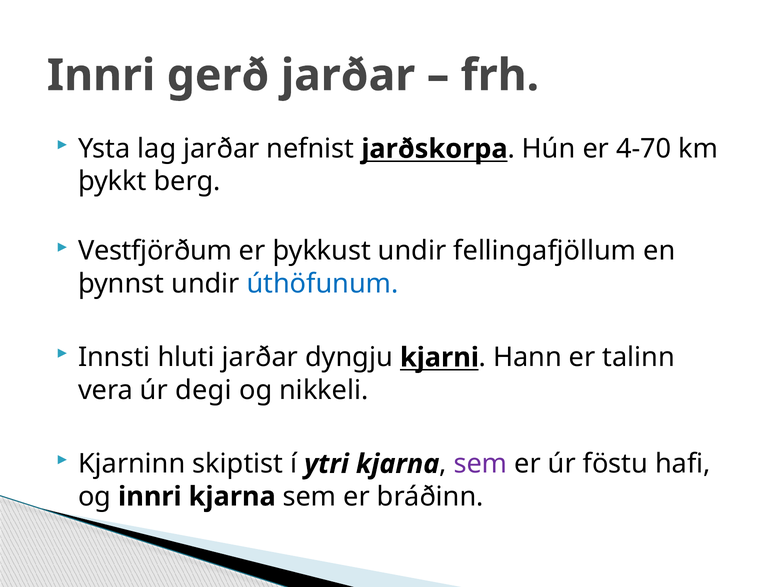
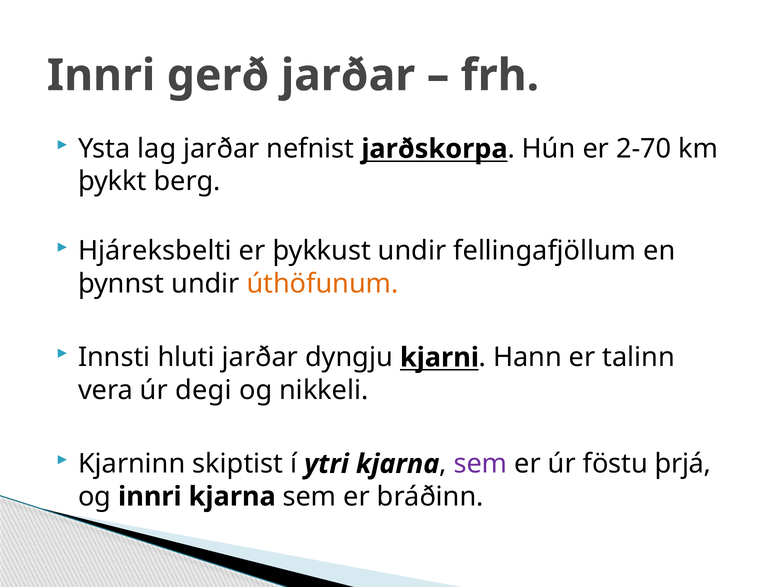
4-70: 4-70 -> 2-70
Vestfjörðum: Vestfjörðum -> Hjáreksbelti
úthöfunum colour: blue -> orange
hafi: hafi -> þrjá
